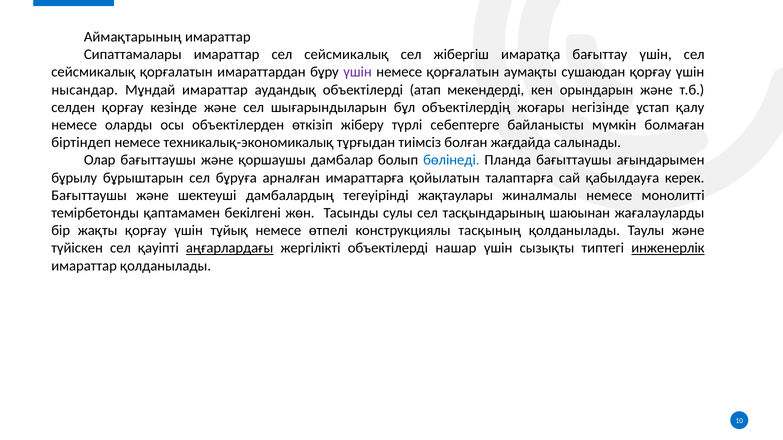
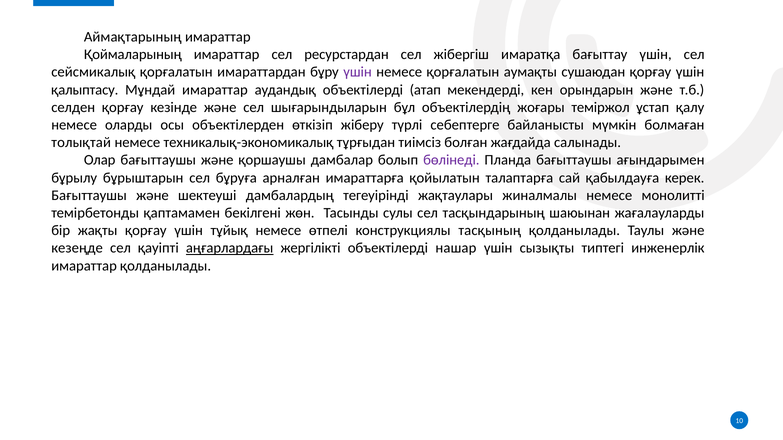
Сипаттамалары: Сипаттамалары -> Қоймаларының
имараттар сел сейсмикалық: сейсмикалық -> ресурстардан
нысандар: нысандар -> қалыптасу
негізінде: негізінде -> теміржол
біртіндеп: біртіндеп -> толықтай
бөлінеді colour: blue -> purple
түйіскен: түйіскен -> кезеңде
инженерлік underline: present -> none
